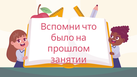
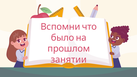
занятии underline: present -> none
